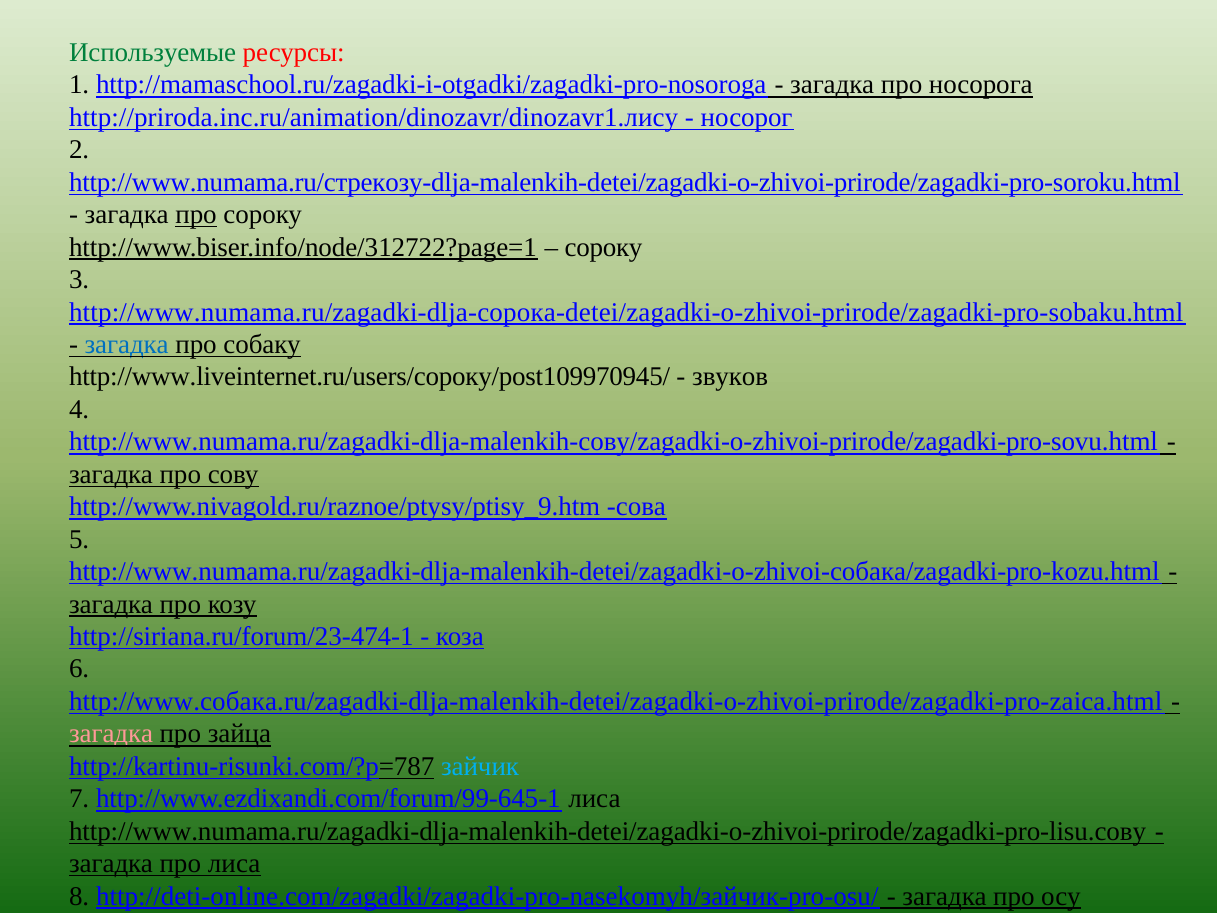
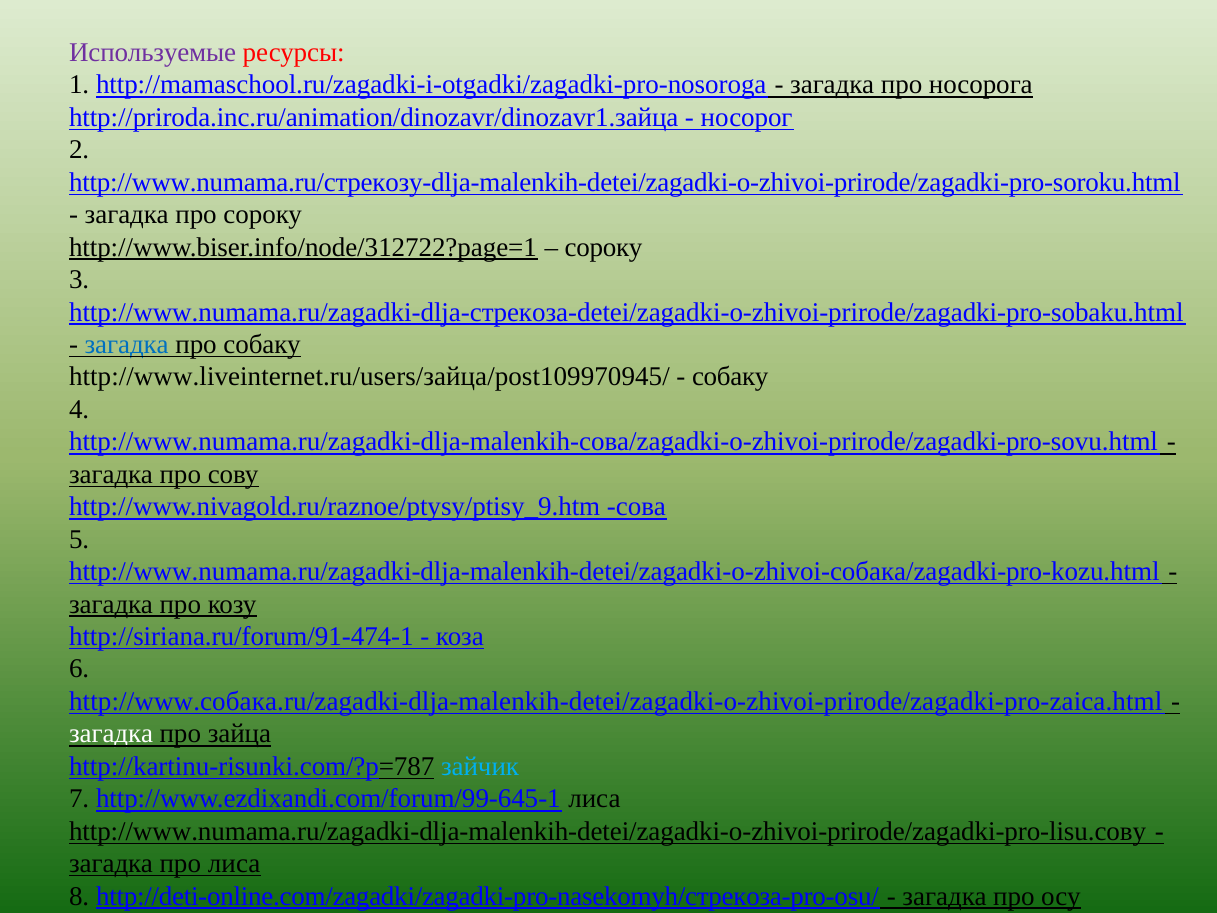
Используемые colour: green -> purple
http://priroda.inc.ru/animation/dinozavr/dinozavr1.лису: http://priroda.inc.ru/animation/dinozavr/dinozavr1.лису -> http://priroda.inc.ru/animation/dinozavr/dinozavr1.зайца
про at (196, 215) underline: present -> none
http://www.numama.ru/zagadki-dlja-сорока-detei/zagadki-o-zhivoi-prirode/zagadki-pro-sobaku.html: http://www.numama.ru/zagadki-dlja-сорока-detei/zagadki-o-zhivoi-prirode/zagadki-pro-sobaku.html -> http://www.numama.ru/zagadki-dlja-стрекоза-detei/zagadki-o-zhivoi-prirode/zagadki-pro-sobaku.html
http://www.liveinternet.ru/users/сороку/post109970945/: http://www.liveinternet.ru/users/сороку/post109970945/ -> http://www.liveinternet.ru/users/зайца/post109970945/
звуков at (730, 377): звуков -> собаку
http://www.numama.ru/zagadki-dlja-malenkih-сову/zagadki-o-zhivoi-prirode/zagadki-pro-sovu.html: http://www.numama.ru/zagadki-dlja-malenkih-сову/zagadki-o-zhivoi-prirode/zagadki-pro-sovu.html -> http://www.numama.ru/zagadki-dlja-malenkih-сова/zagadki-o-zhivoi-prirode/zagadki-pro-sovu.html
http://siriana.ru/forum/23-474-1: http://siriana.ru/forum/23-474-1 -> http://siriana.ru/forum/91-474-1
загадка at (111, 734) colour: pink -> white
http://deti-online.com/zagadki/zagadki-pro-nasekomyh/зайчик-pro-osu/: http://deti-online.com/zagadki/zagadki-pro-nasekomyh/зайчик-pro-osu/ -> http://deti-online.com/zagadki/zagadki-pro-nasekomyh/стрекоза-pro-osu/
